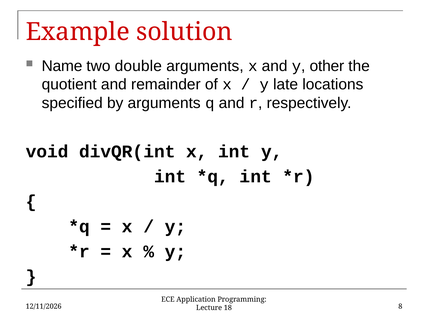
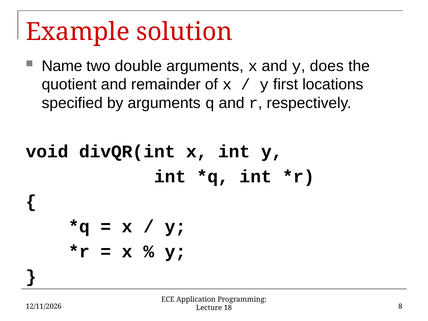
other: other -> does
late: late -> first
